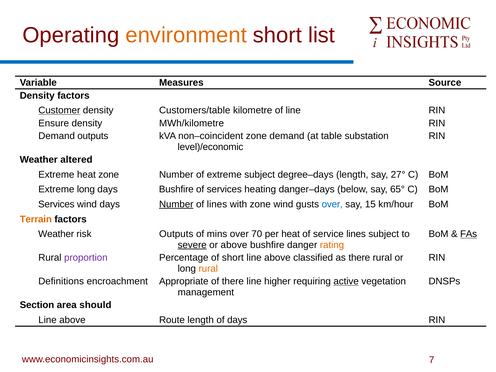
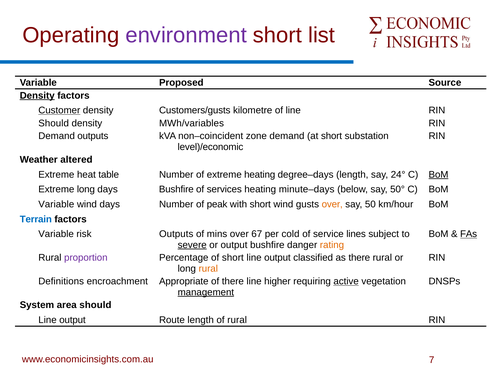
environment colour: orange -> purple
Measures: Measures -> Proposed
Density at (37, 95) underline: none -> present
Customers/table: Customers/table -> Customers/gusts
Ensure at (54, 123): Ensure -> Should
MWh/kilometre: MWh/kilometre -> MWh/variables
at table: table -> short
heat zone: zone -> table
extreme subject: subject -> heating
27°: 27° -> 24°
BoM at (439, 175) underline: none -> present
danger–days: danger–days -> minute–days
65°: 65° -> 50°
Services at (56, 204): Services -> Variable
Number at (176, 204) underline: present -> none
of lines: lines -> peak
with zone: zone -> short
over at (332, 204) colour: blue -> orange
15: 15 -> 50
Terrain colour: orange -> blue
Weather at (56, 234): Weather -> Variable
70: 70 -> 67
per heat: heat -> cold
or above: above -> output
above at (277, 258): above -> output
management underline: none -> present
Section: Section -> System
above at (72, 320): above -> output
of days: days -> rural
